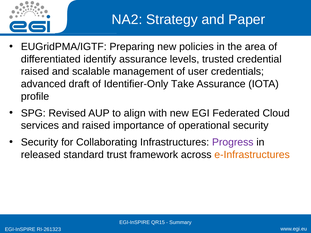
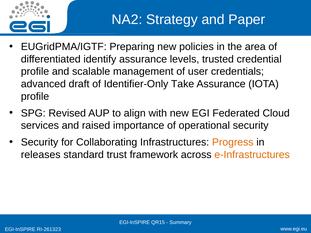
raised at (35, 72): raised -> profile
Progress colour: purple -> orange
released: released -> releases
